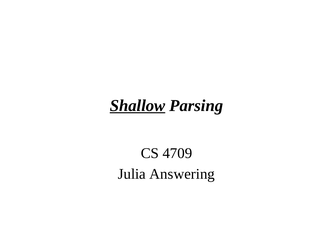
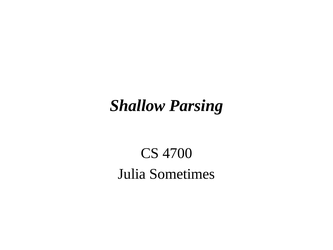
Shallow underline: present -> none
4709: 4709 -> 4700
Answering: Answering -> Sometimes
